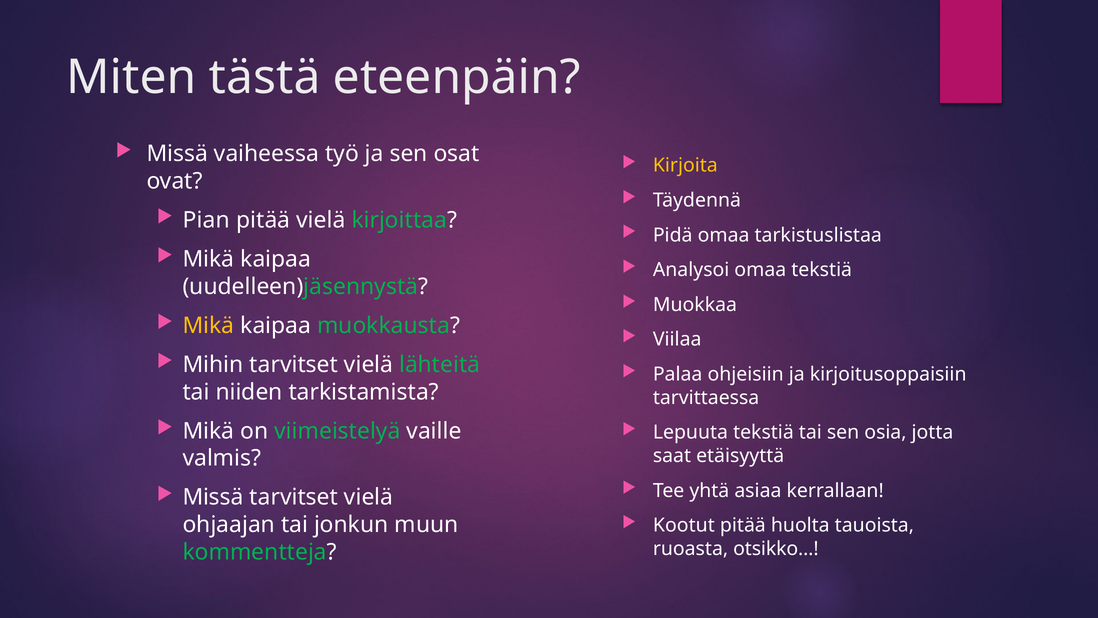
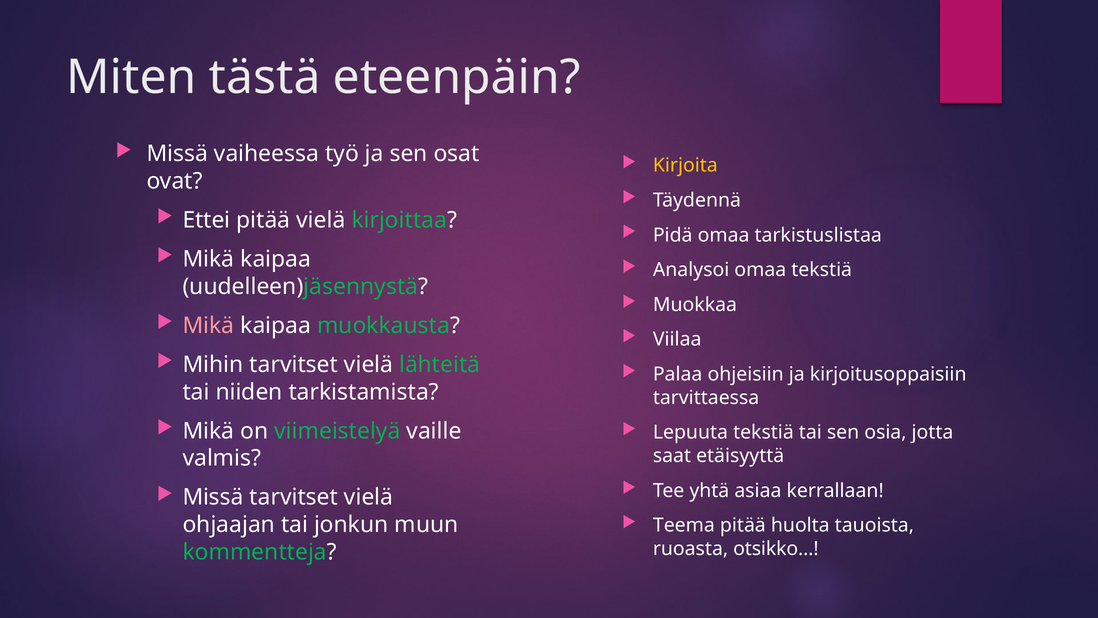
Pian: Pian -> Ettei
Mikä at (208, 325) colour: yellow -> pink
Kootut: Kootut -> Teema
